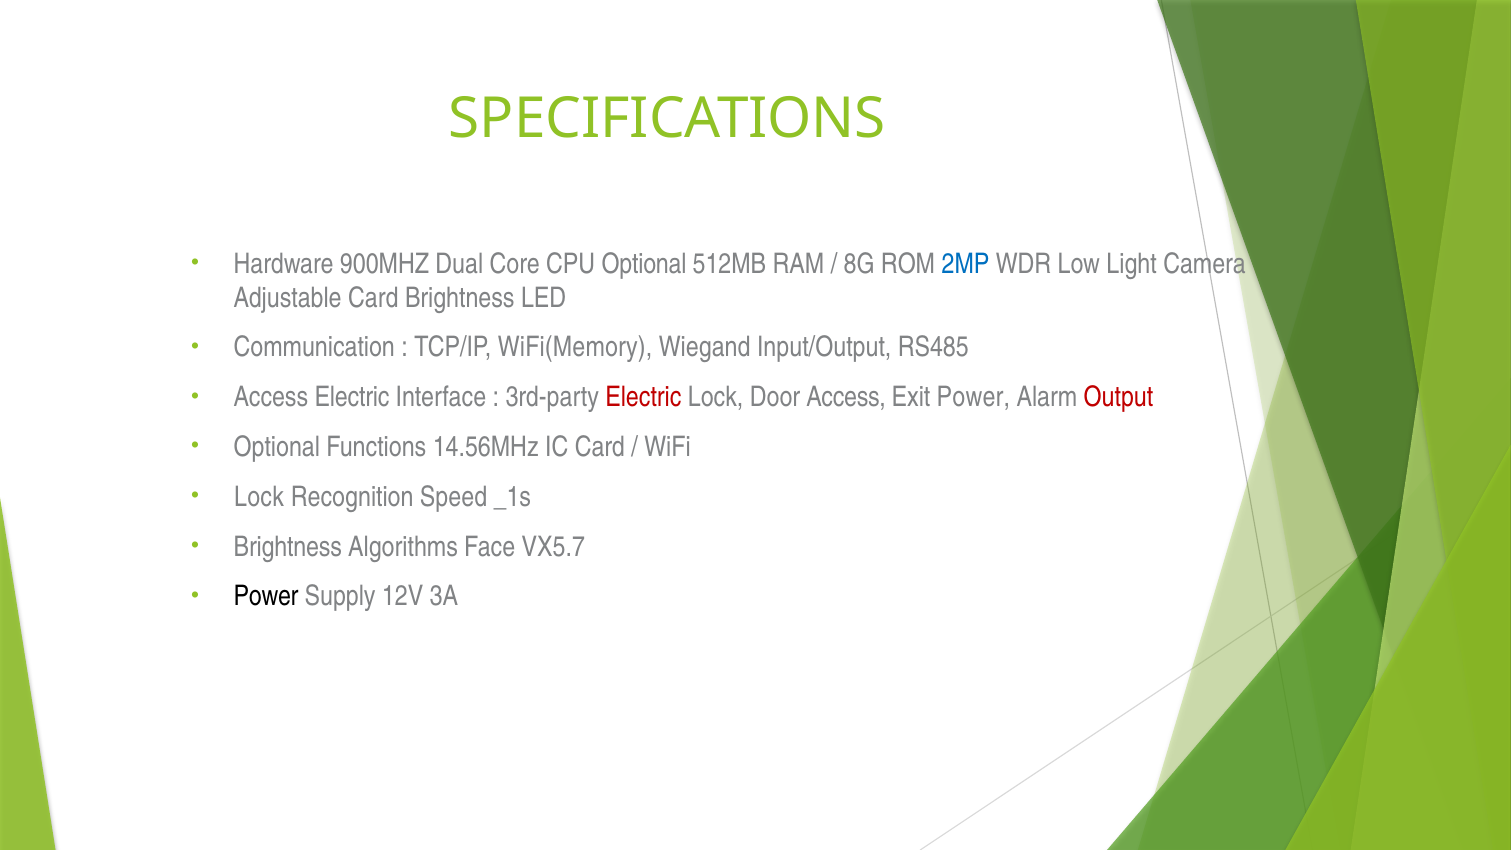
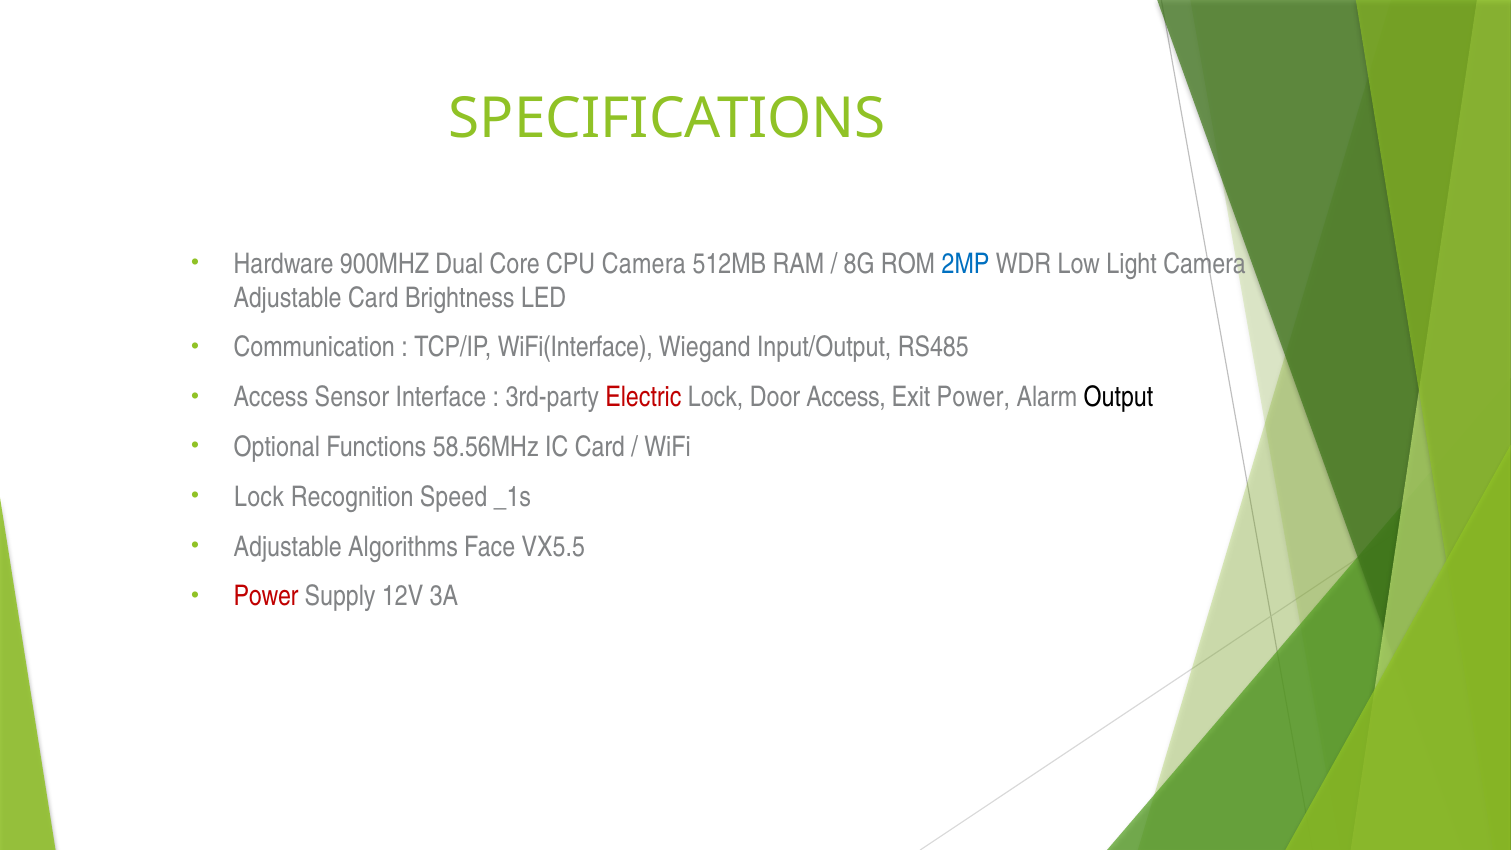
CPU Optional: Optional -> Camera
WiFi(Memory: WiFi(Memory -> WiFi(Interface
Access Electric: Electric -> Sensor
Output colour: red -> black
14.56MHz: 14.56MHz -> 58.56MHz
Brightness at (288, 547): Brightness -> Adjustable
VX5.7: VX5.7 -> VX5.5
Power at (266, 596) colour: black -> red
